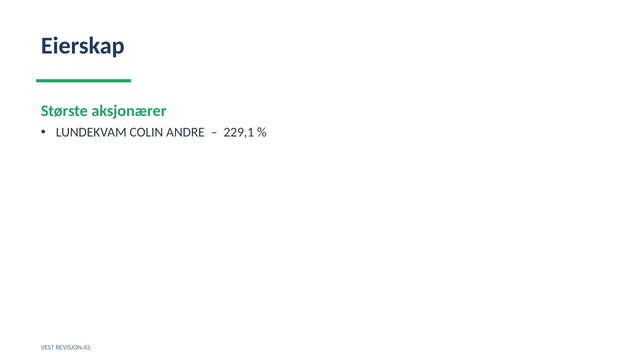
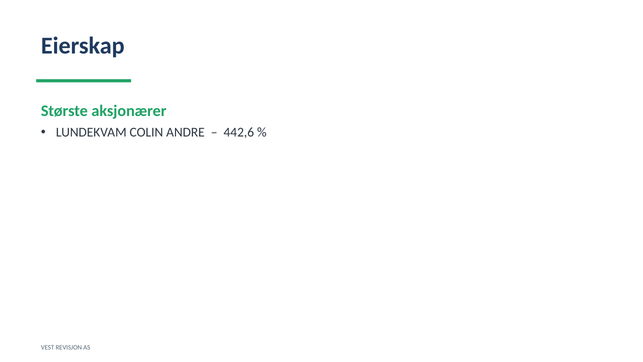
229,1: 229,1 -> 442,6
